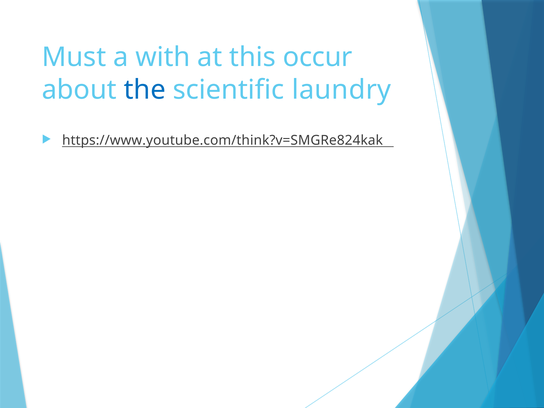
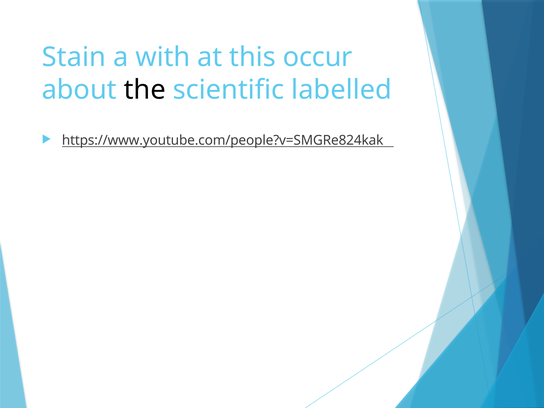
Must: Must -> Stain
the colour: blue -> black
laundry: laundry -> labelled
https://www.youtube.com/think?v=SMGRe824kak: https://www.youtube.com/think?v=SMGRe824kak -> https://www.youtube.com/people?v=SMGRe824kak
